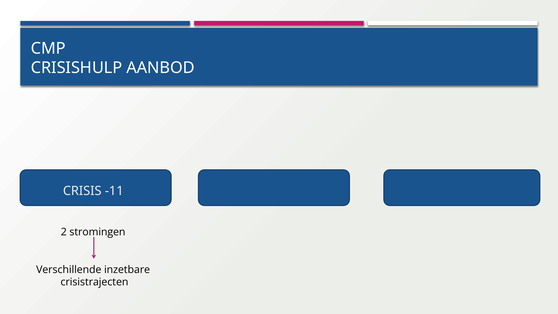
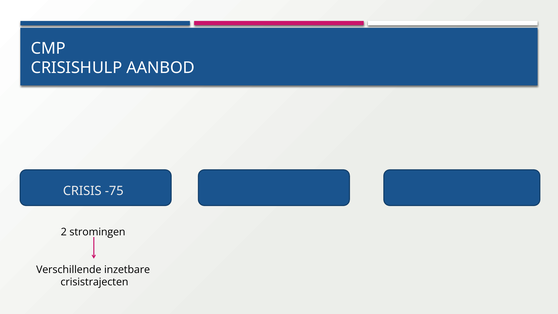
-11: -11 -> -75
